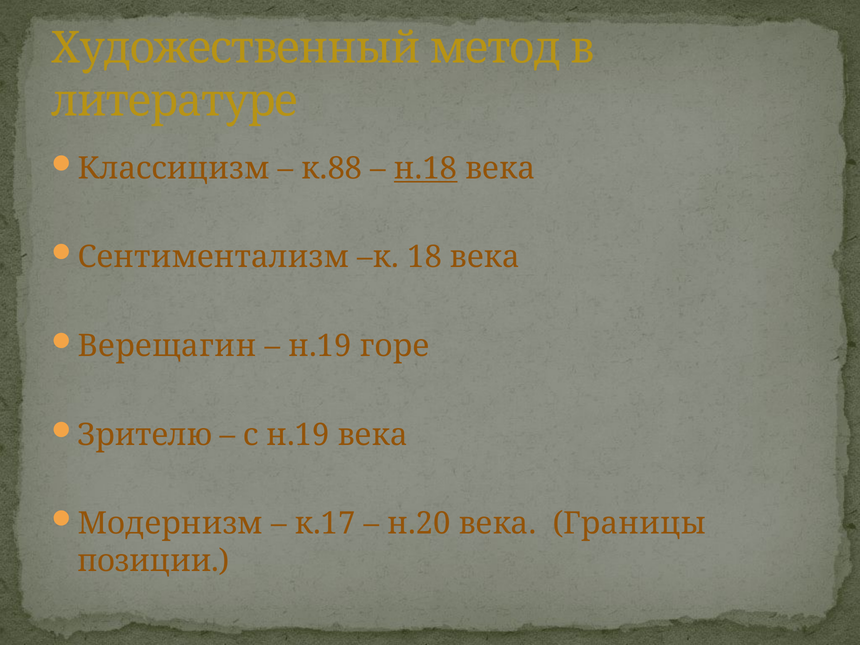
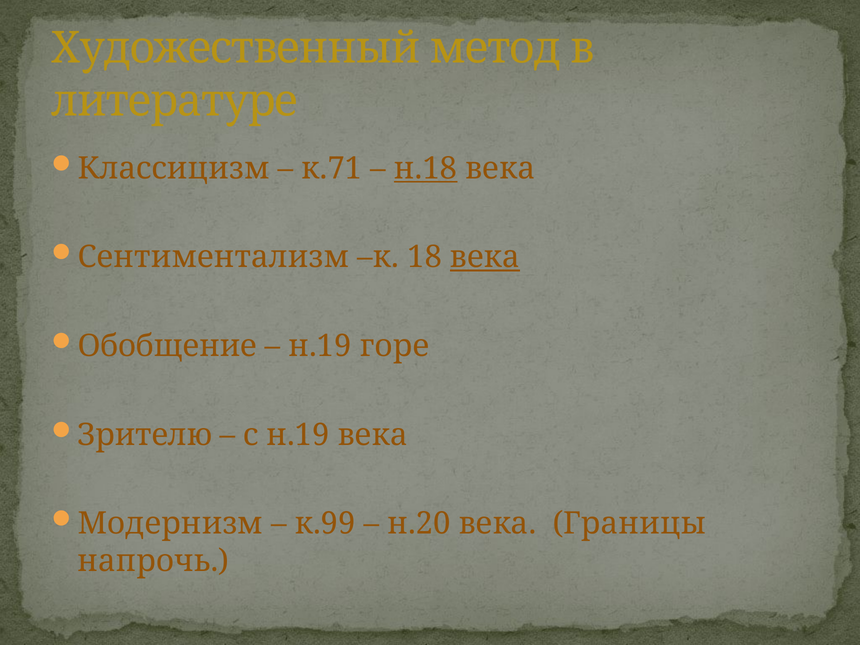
к.88: к.88 -> к.71
века at (485, 257) underline: none -> present
Верещагин: Верещагин -> Обобщение
к.17: к.17 -> к.99
позиции: позиции -> напрочь
